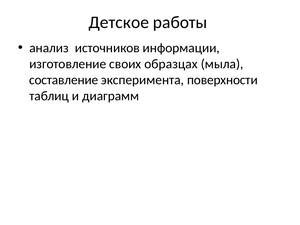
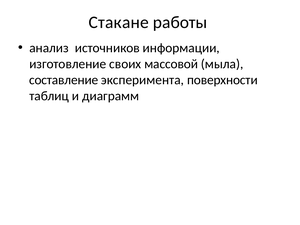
Детское: Детское -> Стакане
образцах: образцах -> массовой
